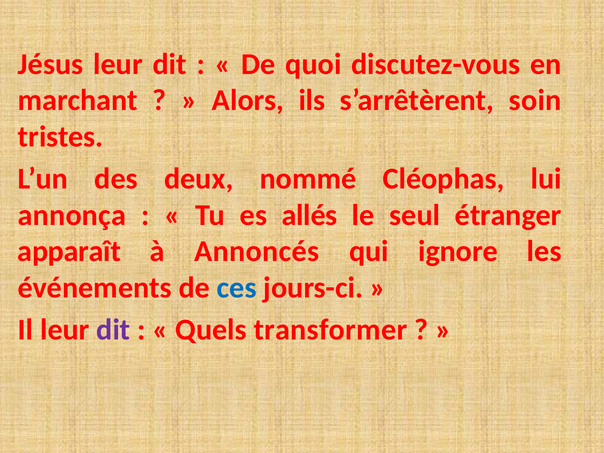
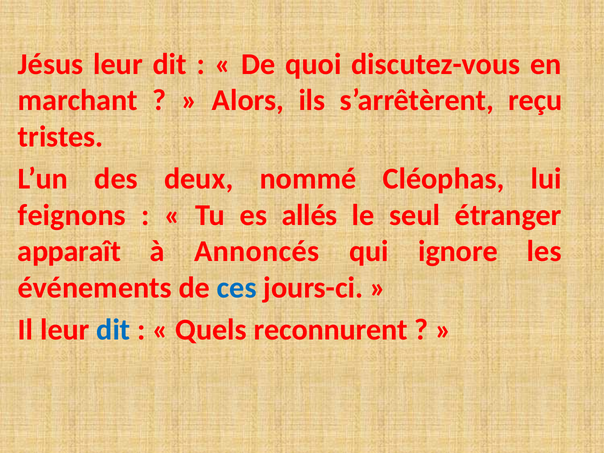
soin: soin -> reçu
annonça: annonça -> feignons
dit at (113, 330) colour: purple -> blue
transformer: transformer -> reconnurent
